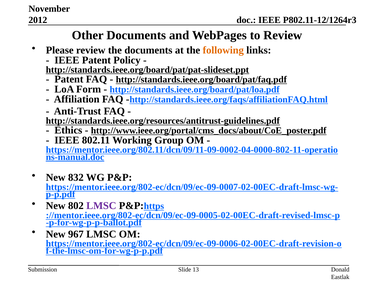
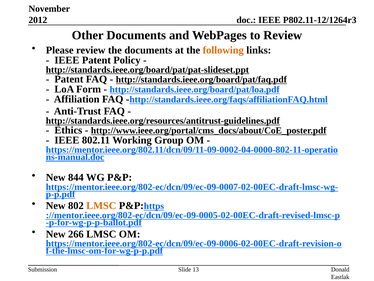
832: 832 -> 844
LMSC at (101, 205) colour: purple -> orange
967: 967 -> 266
